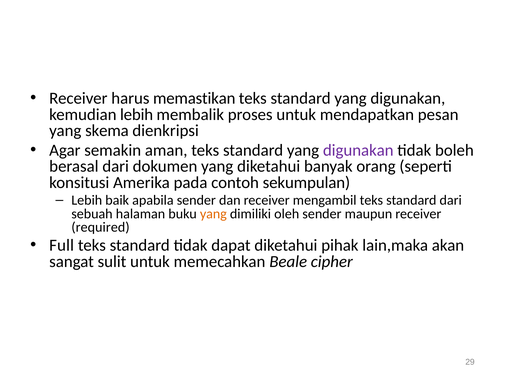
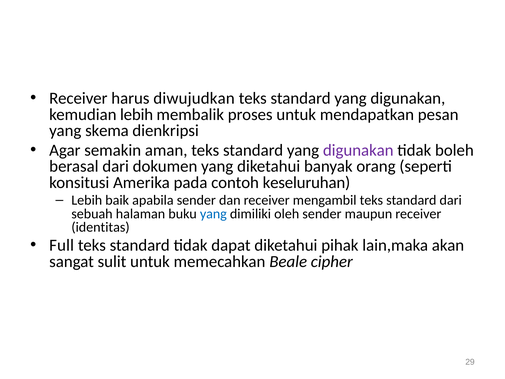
memastikan: memastikan -> diwujudkan
sekumpulan: sekumpulan -> keseluruhan
yang at (213, 214) colour: orange -> blue
required: required -> identitas
